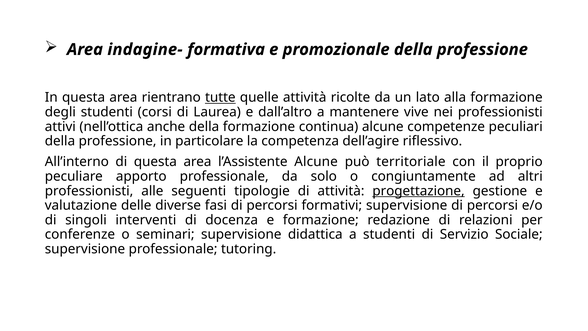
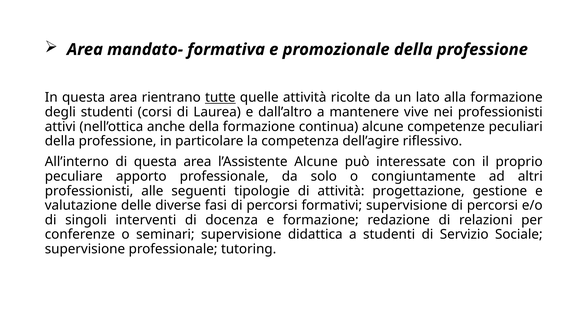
indagine-: indagine- -> mandato-
territoriale: territoriale -> interessate
progettazione underline: present -> none
